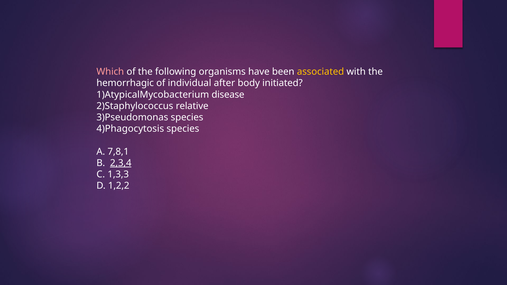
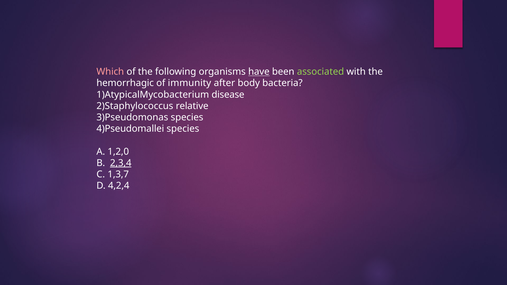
have underline: none -> present
associated colour: yellow -> light green
individual: individual -> immunity
initiated: initiated -> bacteria
4)Phagocytosis: 4)Phagocytosis -> 4)Pseudomallei
7,8,1: 7,8,1 -> 1,2,0
1,3,3: 1,3,3 -> 1,3,7
1,2,2: 1,2,2 -> 4,2,4
